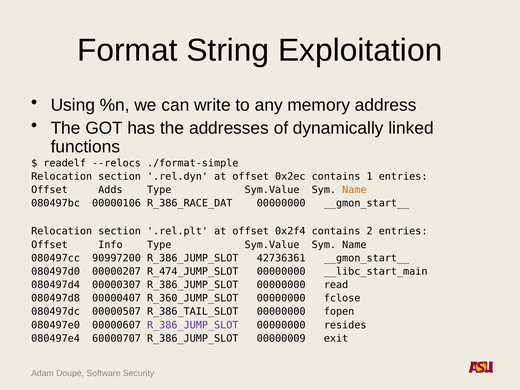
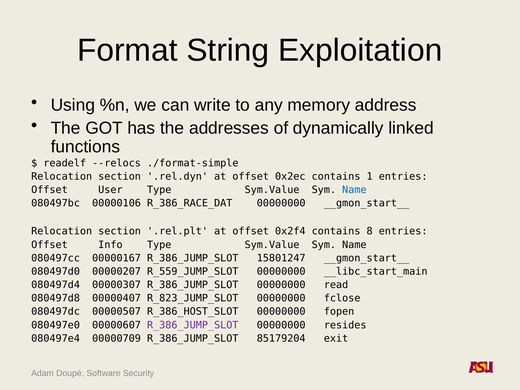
Adds: Adds -> User
Name at (354, 190) colour: orange -> blue
2: 2 -> 8
90997200: 90997200 -> 00000167
42736361: 42736361 -> 15801247
R_474_JUMP_SLOT: R_474_JUMP_SLOT -> R_559_JUMP_SLOT
R_360_JUMP_SLOT: R_360_JUMP_SLOT -> R_823_JUMP_SLOT
R_386_TAIL_SLOT: R_386_TAIL_SLOT -> R_386_HOST_SLOT
60000707: 60000707 -> 00000709
00000009: 00000009 -> 85179204
